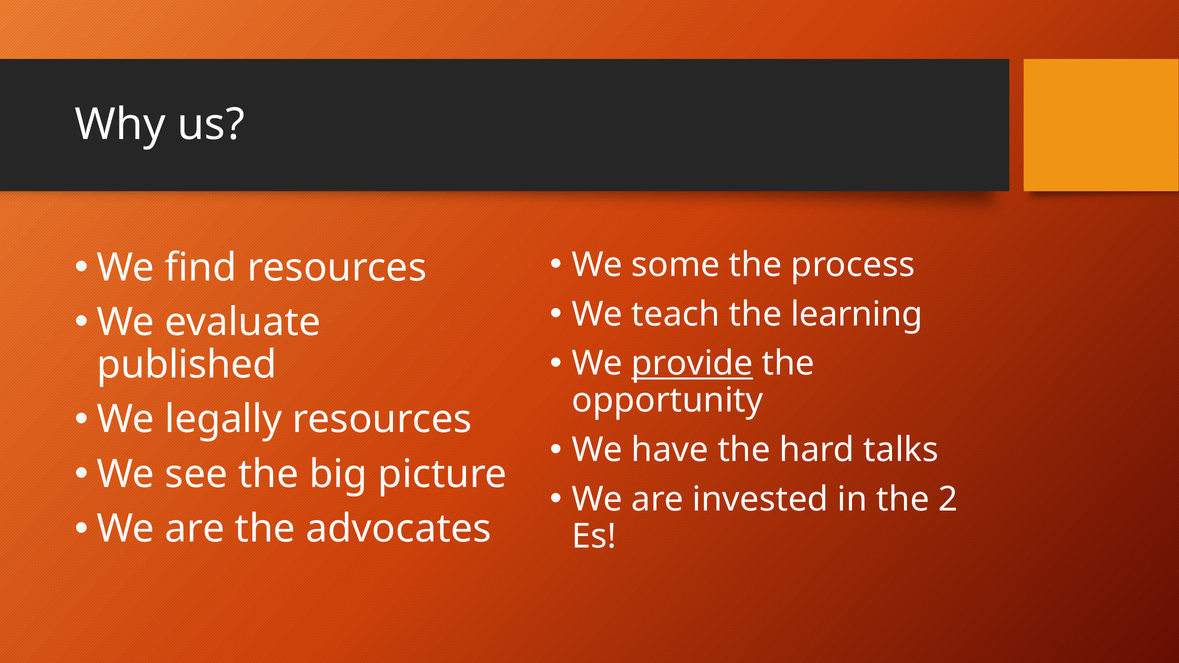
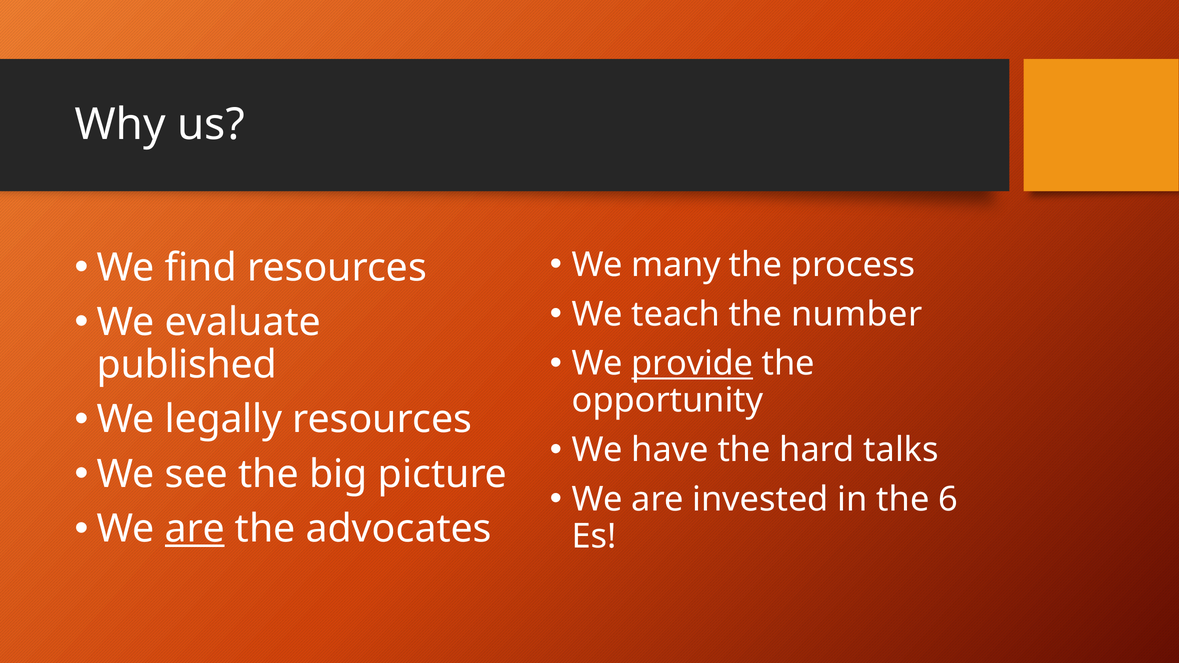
some: some -> many
learning: learning -> number
2: 2 -> 6
are at (195, 529) underline: none -> present
